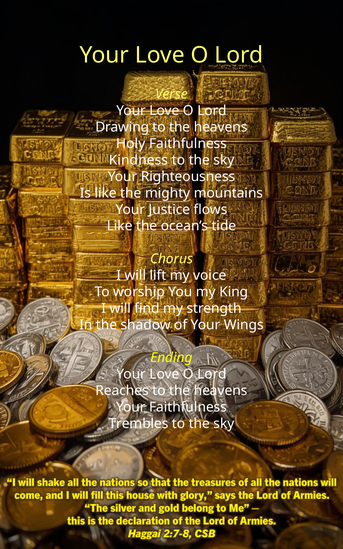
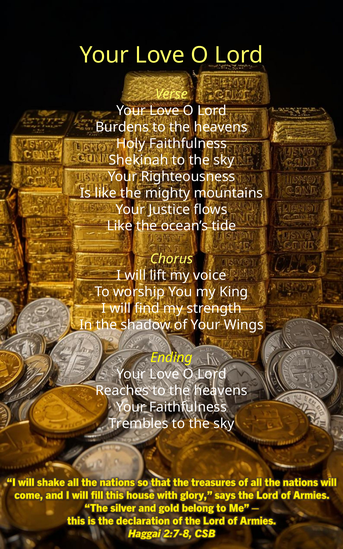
Drawing: Drawing -> Burdens
Kindness: Kindness -> Shekinah
